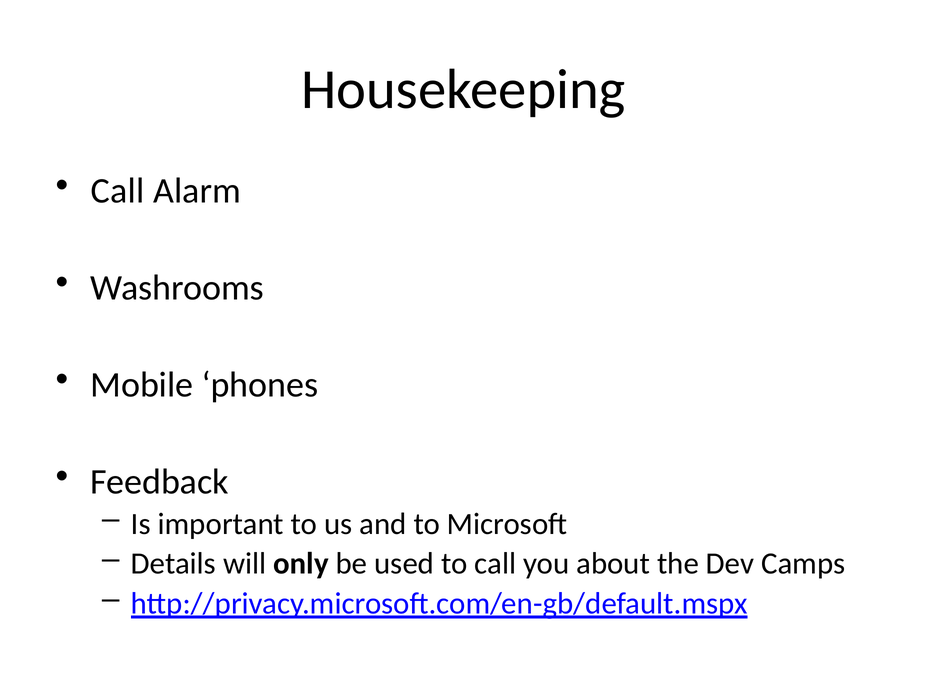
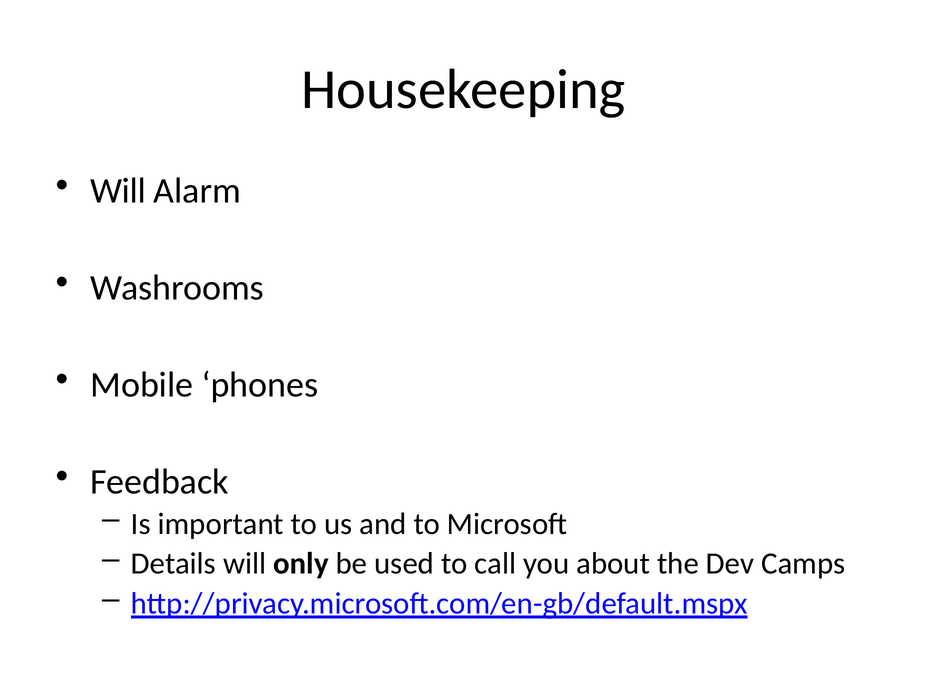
Call at (118, 191): Call -> Will
